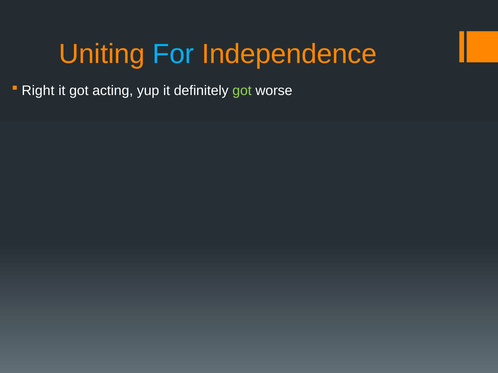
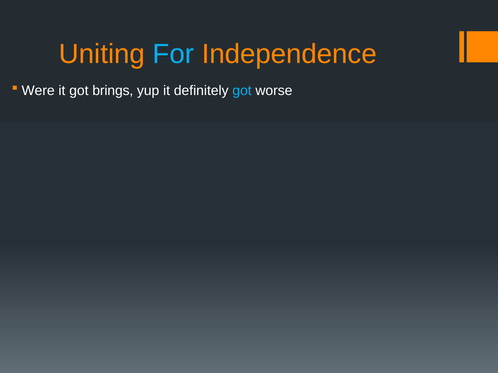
Right: Right -> Were
acting: acting -> brings
got at (242, 91) colour: light green -> light blue
